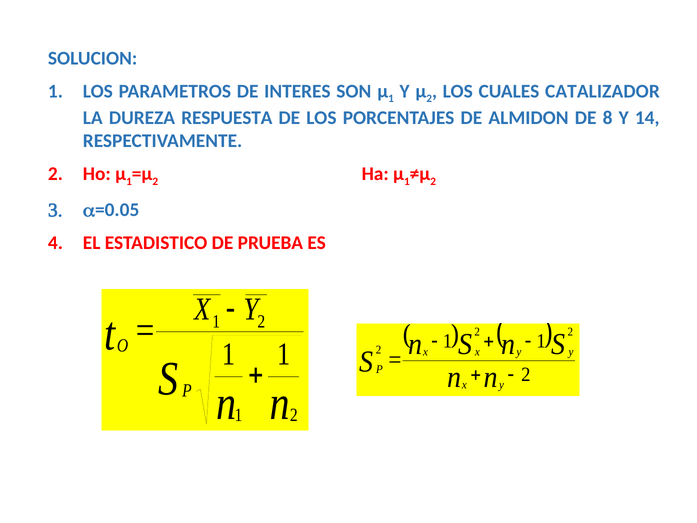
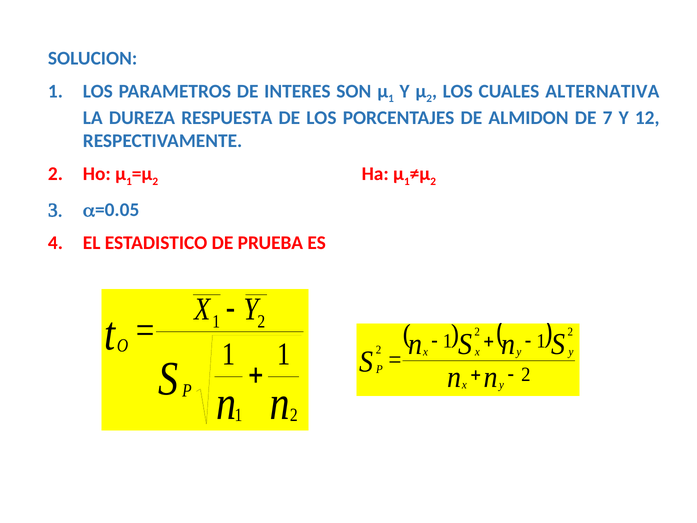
CATALIZADOR: CATALIZADOR -> ALTERNATIVA
8: 8 -> 7
14: 14 -> 12
